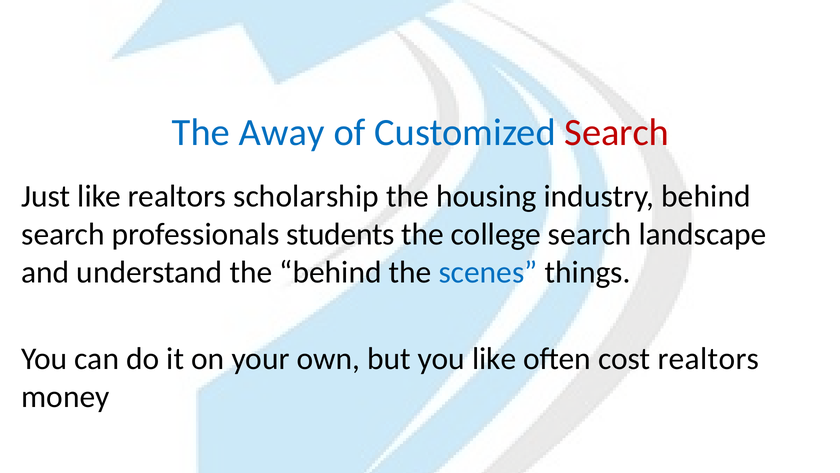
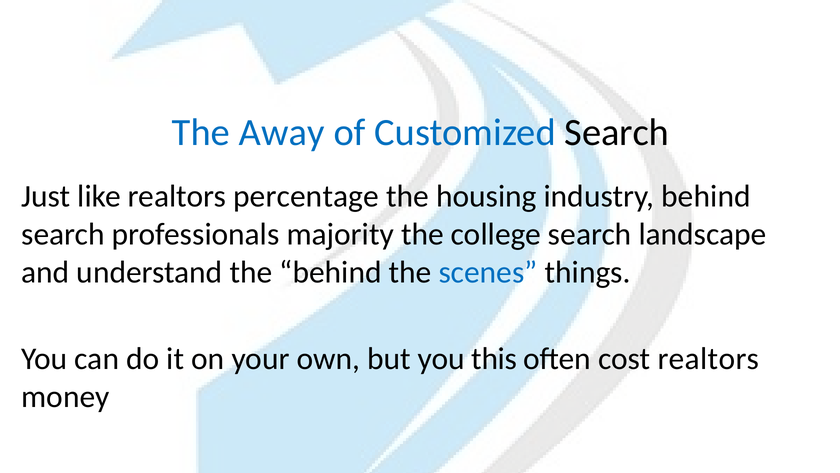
Search at (617, 132) colour: red -> black
scholarship: scholarship -> percentage
students: students -> majority
you like: like -> this
